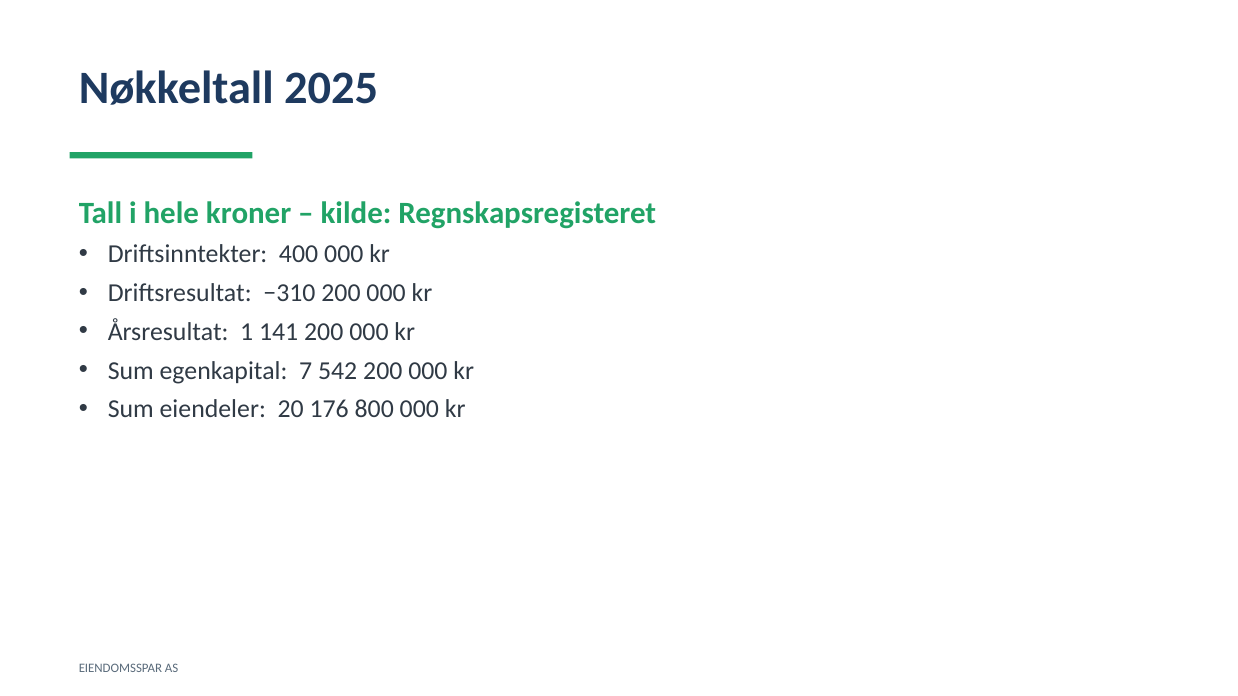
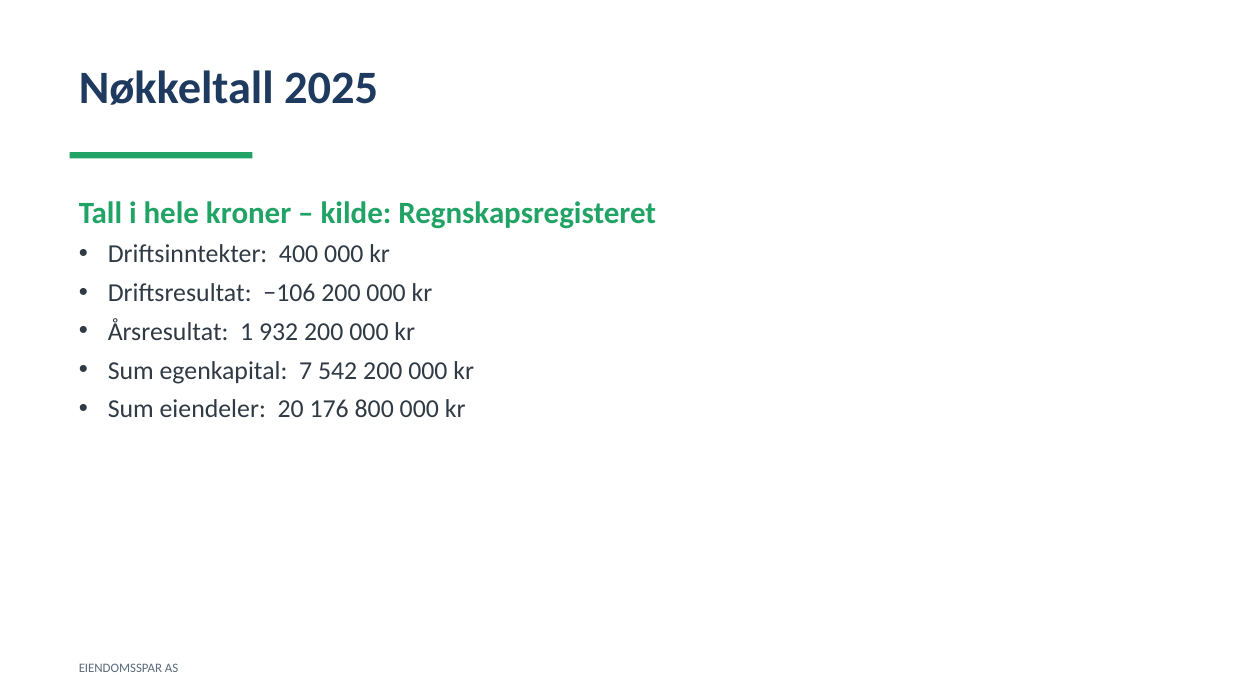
−310: −310 -> −106
141: 141 -> 932
